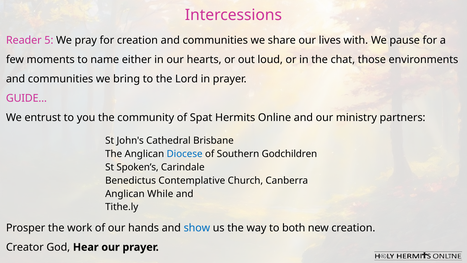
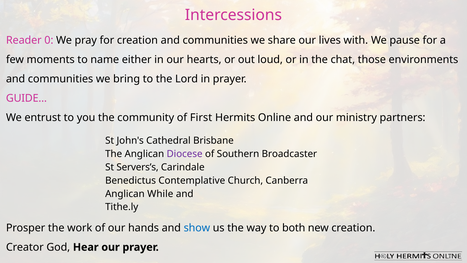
5: 5 -> 0
Spat: Spat -> First
Diocese colour: blue -> purple
Godchildren: Godchildren -> Broadcaster
Spoken’s: Spoken’s -> Servers’s
